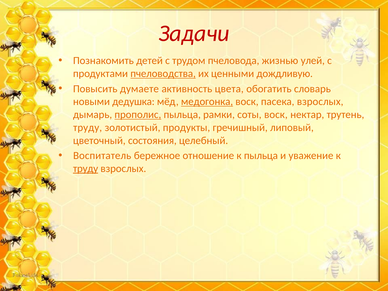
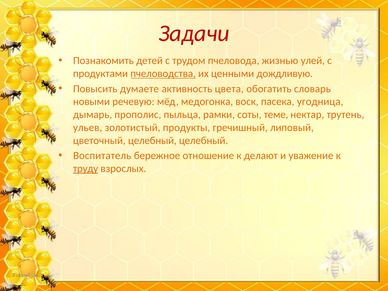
дедушка: дедушка -> речевую
медогонка underline: present -> none
пасека взрослых: взрослых -> угодница
прополис underline: present -> none
соты воск: воск -> теме
труду at (88, 128): труду -> ульев
цветочный состояния: состояния -> целебный
к пыльца: пыльца -> делают
